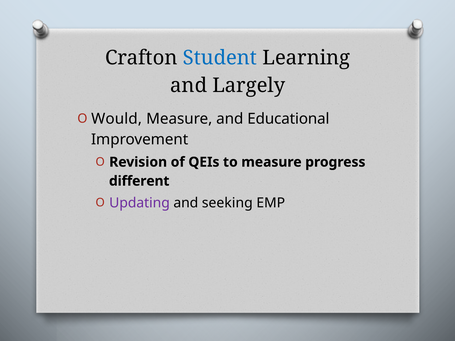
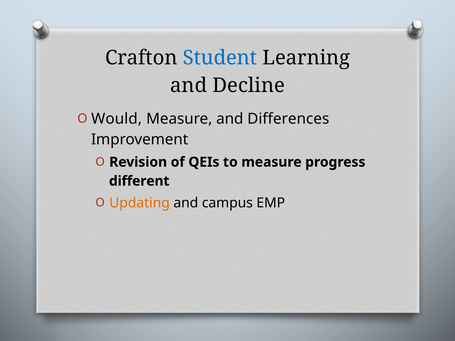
Largely: Largely -> Decline
Educational: Educational -> Differences
Updating colour: purple -> orange
seeking: seeking -> campus
